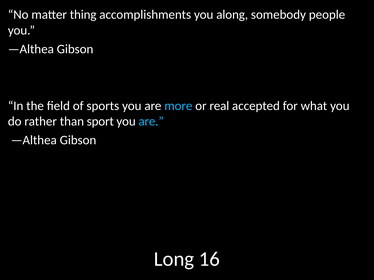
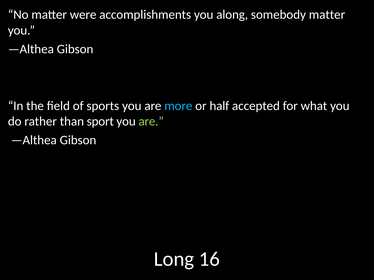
thing: thing -> were
somebody people: people -> matter
real: real -> half
are at (151, 122) colour: light blue -> light green
